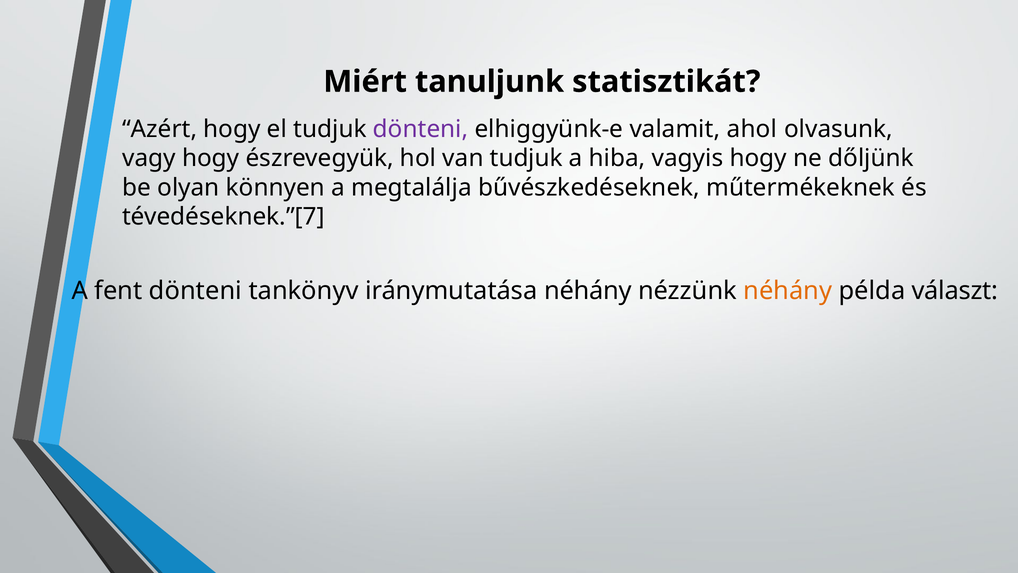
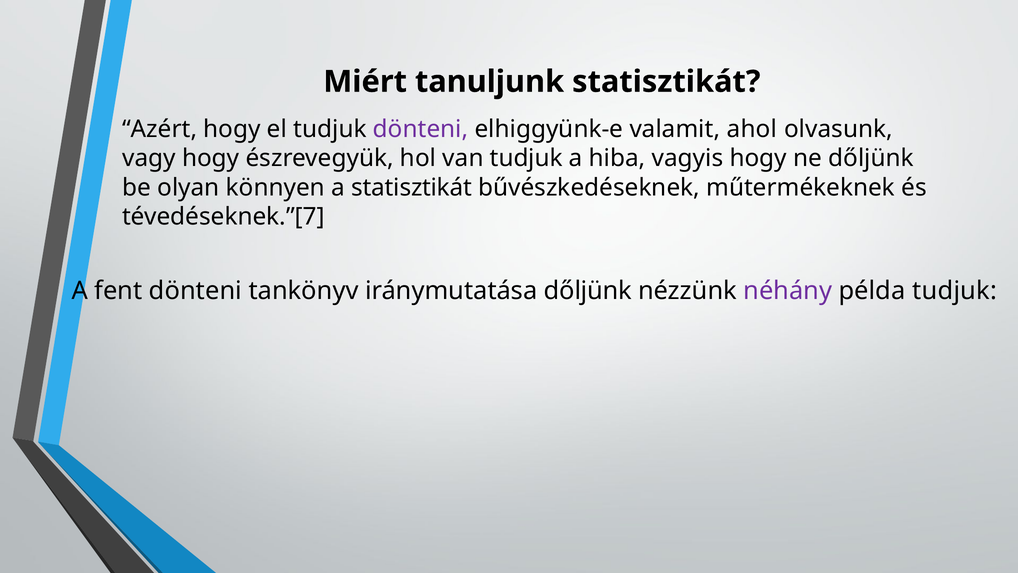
a megtalálja: megtalálja -> statisztikát
iránymutatása néhány: néhány -> dőljünk
néhány at (788, 291) colour: orange -> purple
példa választ: választ -> tudjuk
